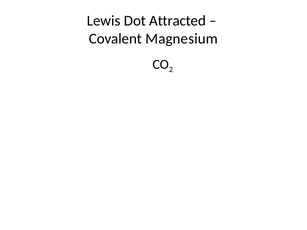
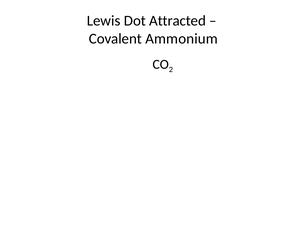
Magnesium: Magnesium -> Ammonium
